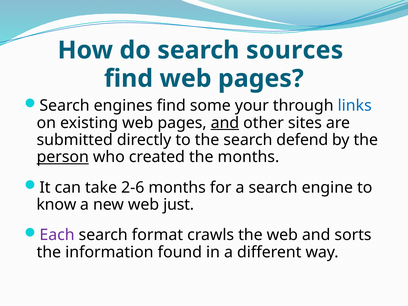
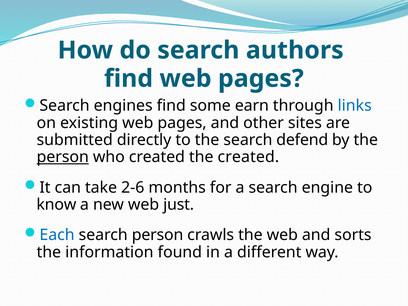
sources: sources -> authors
your: your -> earn
and at (225, 123) underline: present -> none
the months: months -> created
Each colour: purple -> blue
search format: format -> person
